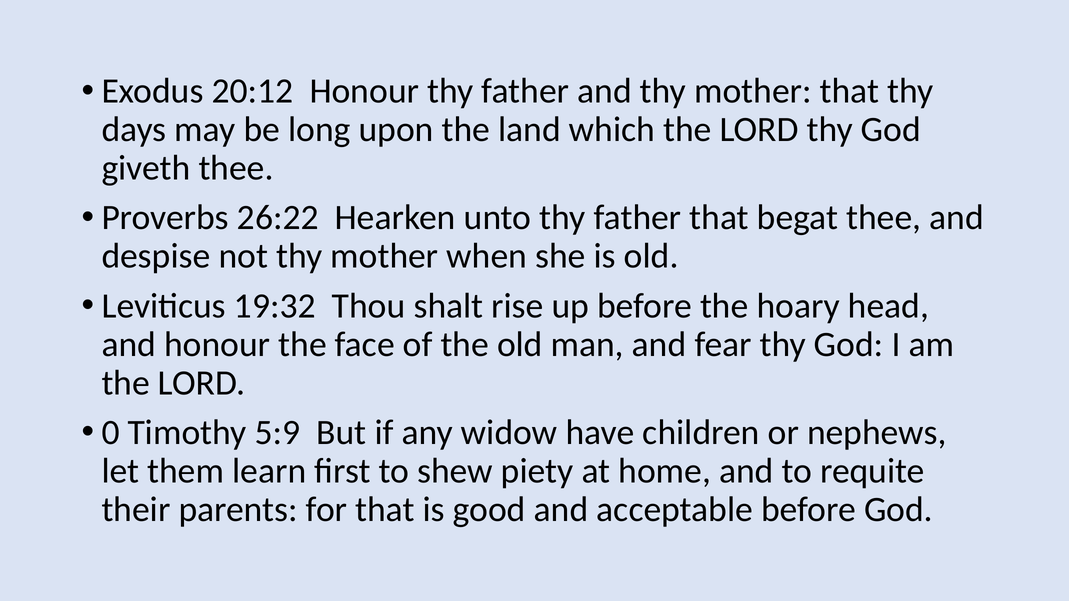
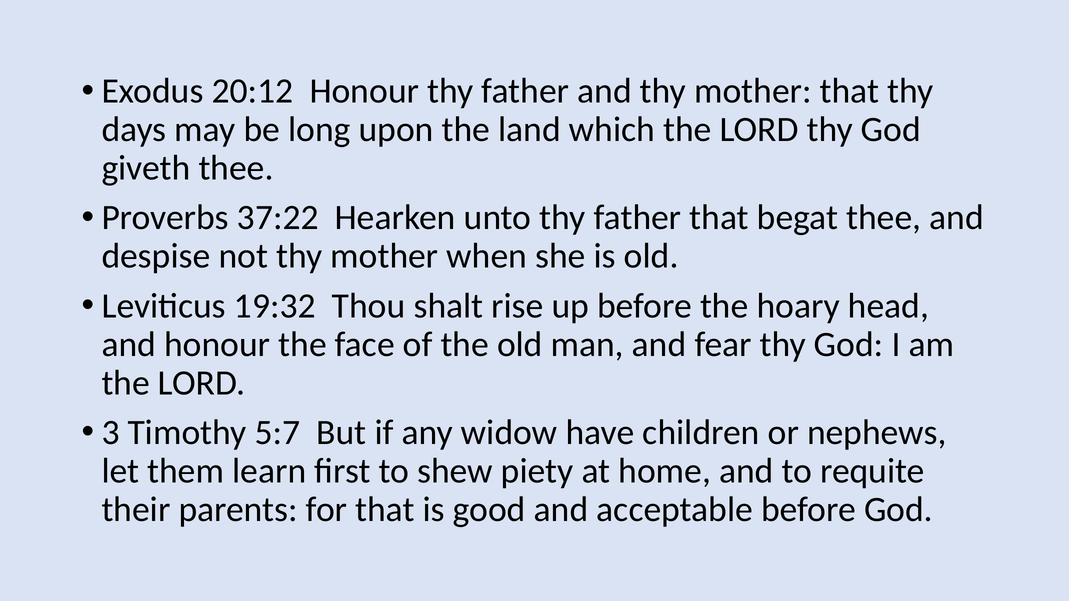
26:22: 26:22 -> 37:22
0: 0 -> 3
5:9: 5:9 -> 5:7
